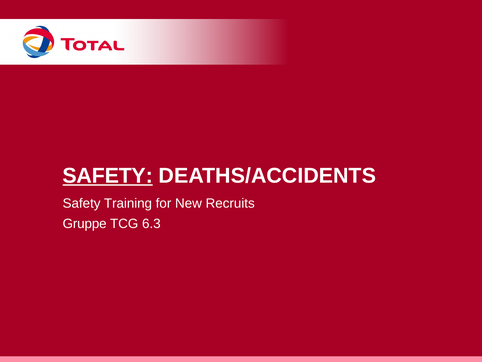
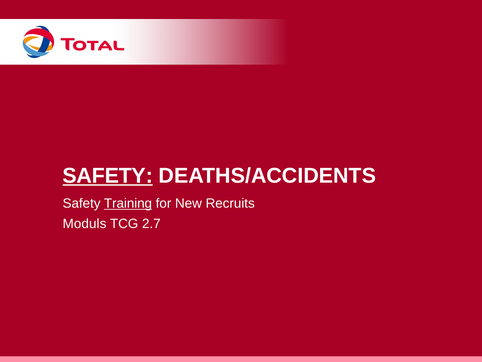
Training underline: none -> present
Gruppe: Gruppe -> Moduls
6.3: 6.3 -> 2.7
